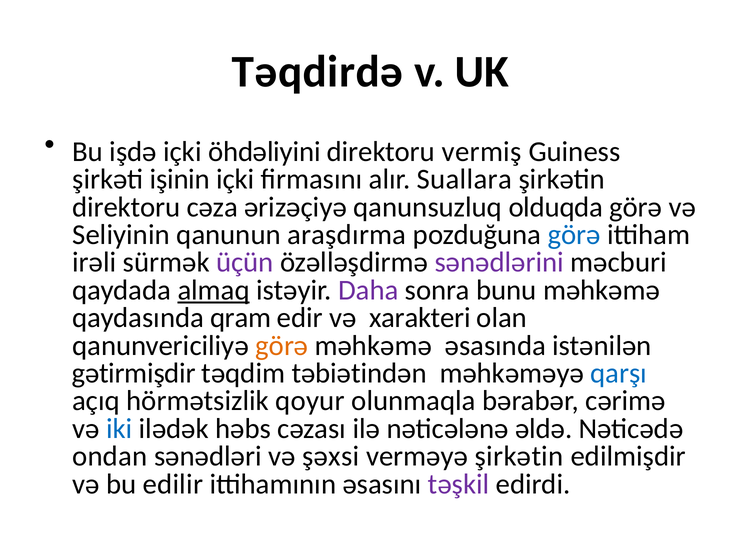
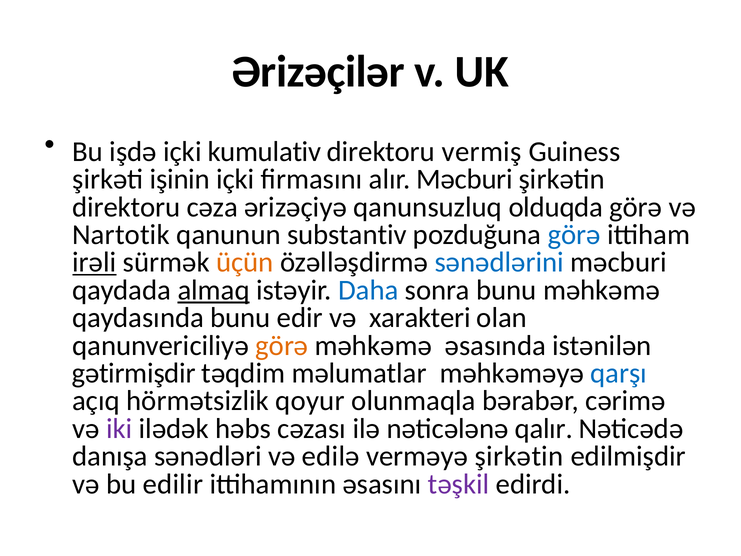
Təqdirdə: Təqdirdə -> Ərizəçilər
öhdəliyini: öhdəliyini -> kumulativ
alır Suallara: Suallara -> Məcburi
Seliyinin: Seliyinin -> Nartotik
araşdırma: araşdırma -> substantiv
irəli underline: none -> present
üçün colour: purple -> orange
sənədlərini colour: purple -> blue
Daha colour: purple -> blue
qaydasında qram: qram -> bunu
təbiətindən: təbiətindən -> məlumatlar
iki colour: blue -> purple
əldə: əldə -> qalır
ondan: ondan -> danışa
şəxsi: şəxsi -> edilə
